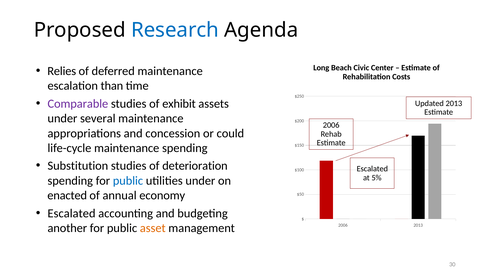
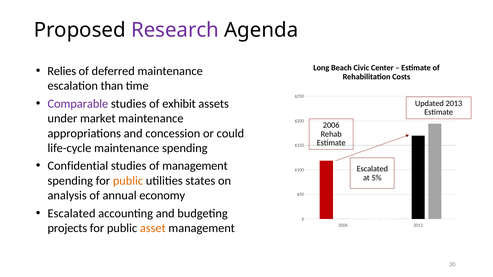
Research colour: blue -> purple
several: several -> market
Substitution: Substitution -> Confidential
of deterioration: deterioration -> management
public at (128, 181) colour: blue -> orange
utilities under: under -> states
enacted: enacted -> analysis
another: another -> projects
